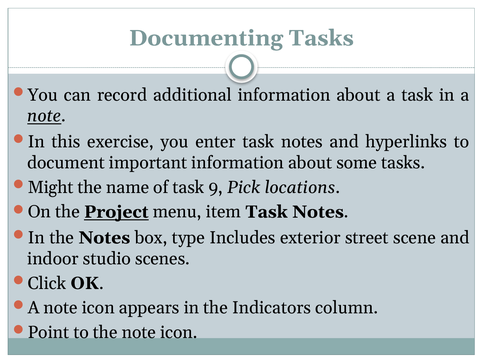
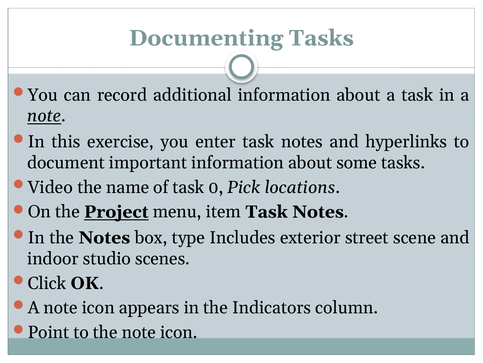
Might: Might -> Video
9: 9 -> 0
